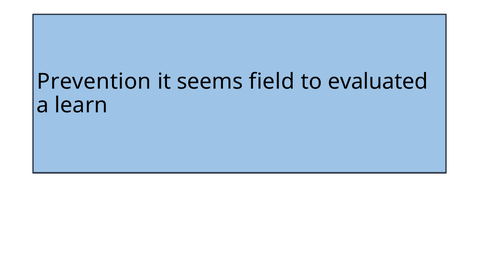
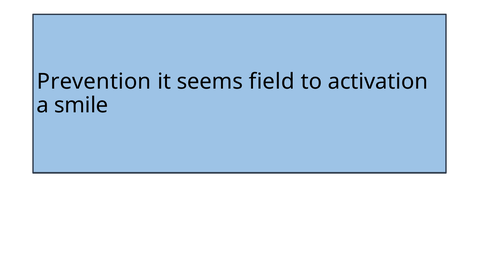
evaluated: evaluated -> activation
learn: learn -> smile
